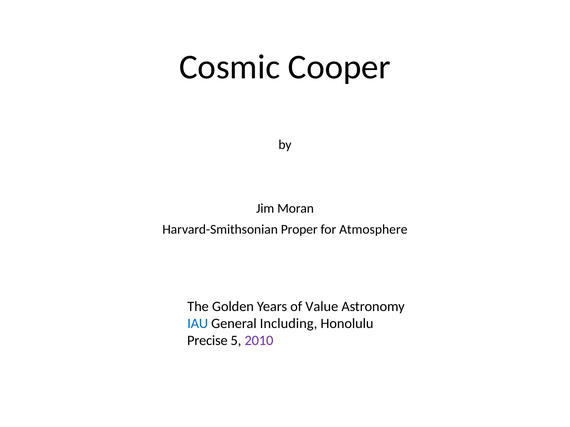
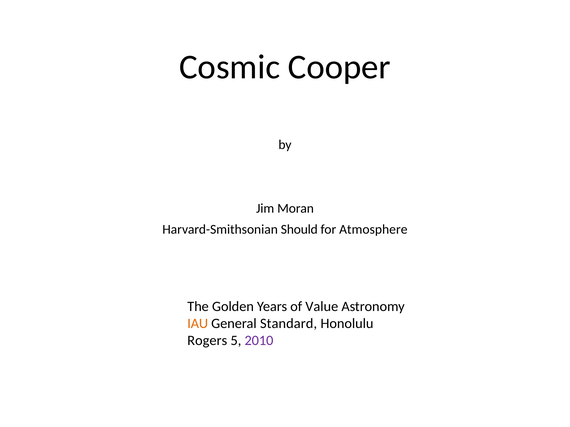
Proper: Proper -> Should
IAU colour: blue -> orange
Including: Including -> Standard
Precise: Precise -> Rogers
